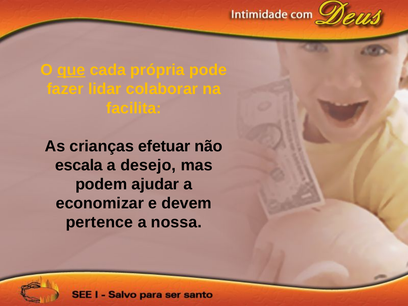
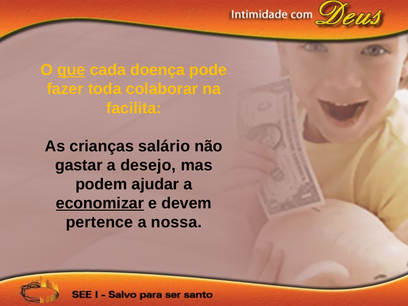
própria: própria -> doença
lidar: lidar -> toda
efetuar: efetuar -> salário
escala: escala -> gastar
economizar underline: none -> present
